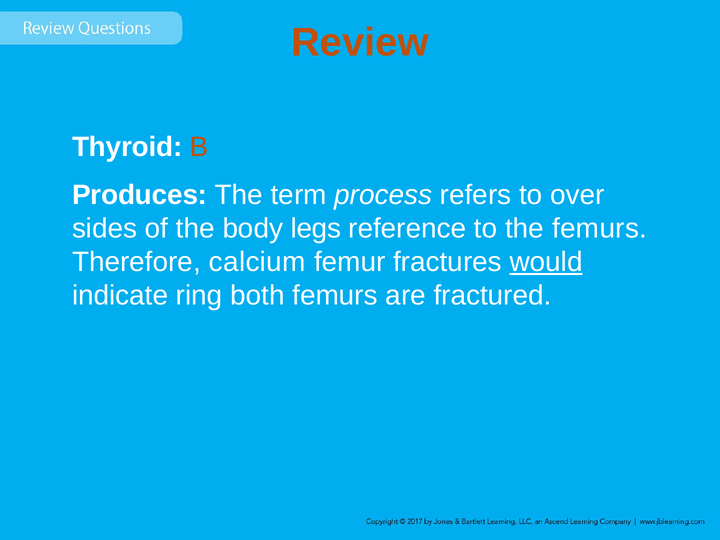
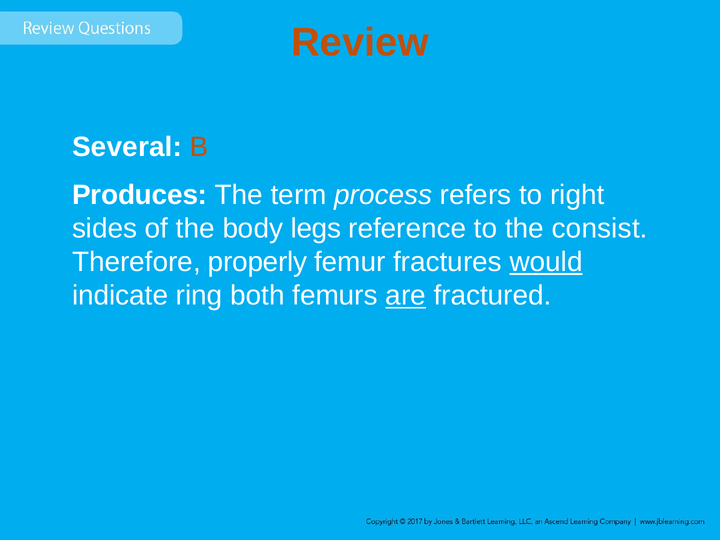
Thyroid: Thyroid -> Several
over: over -> right
the femurs: femurs -> consist
calcium: calcium -> properly
are underline: none -> present
